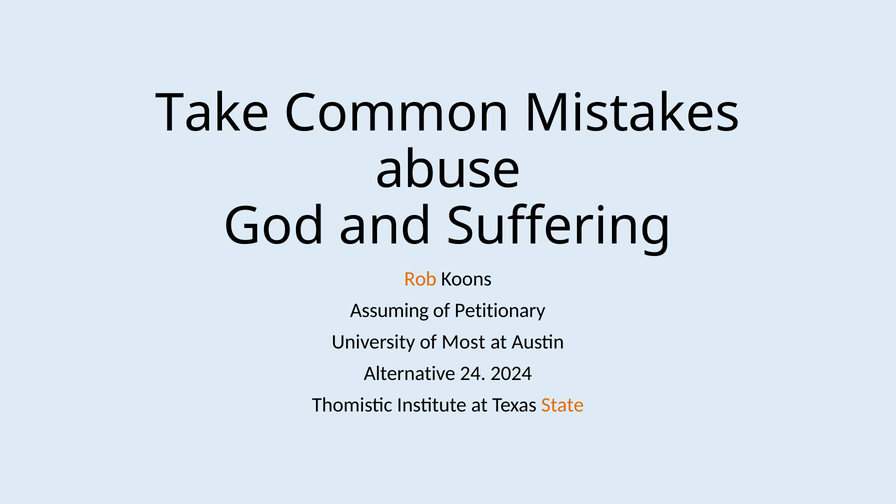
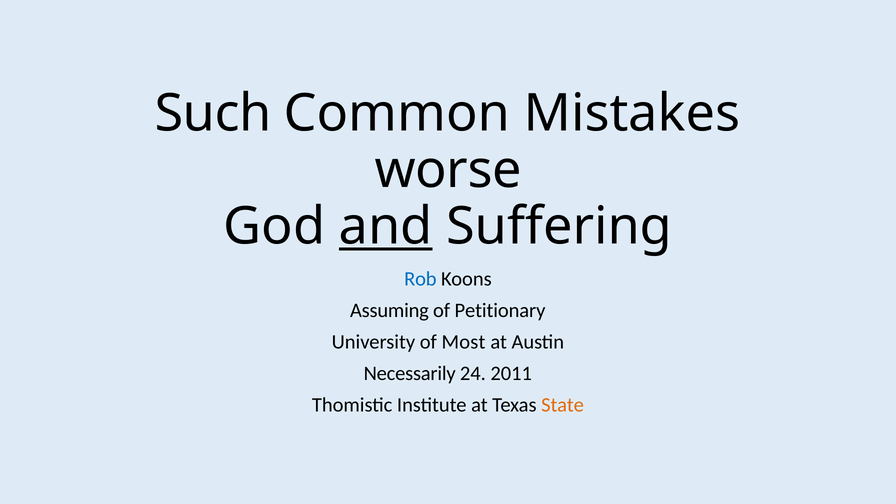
Take: Take -> Such
abuse: abuse -> worse
and underline: none -> present
Rob colour: orange -> blue
Alternative: Alternative -> Necessarily
2024: 2024 -> 2011
